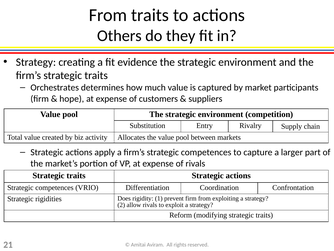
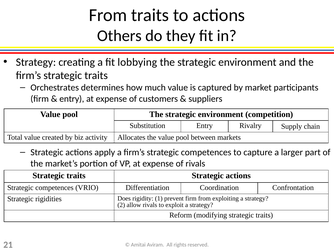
evidence: evidence -> lobbying
hope at (72, 99): hope -> entry
